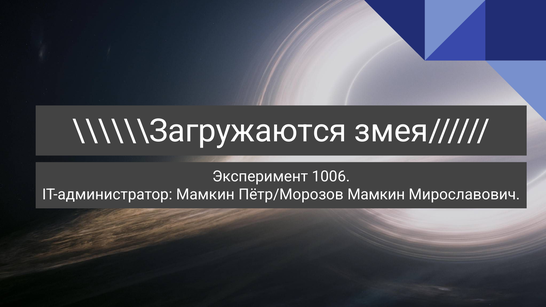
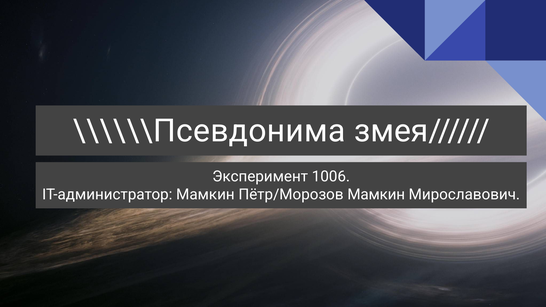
\\\\\\Загружаются: \\\\\\Загружаются -> \\\\\\Псевдонима
